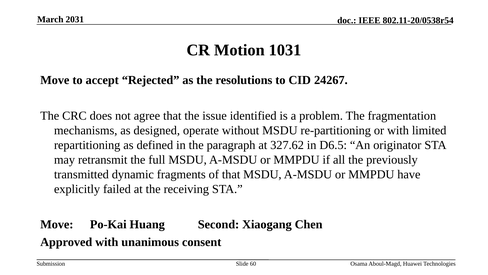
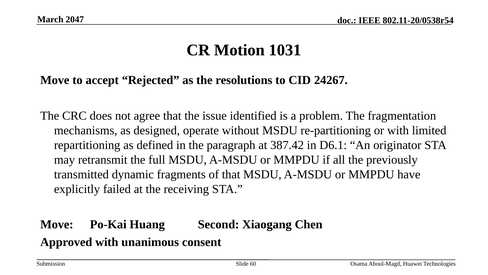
2031: 2031 -> 2047
327.62: 327.62 -> 387.42
D6.5: D6.5 -> D6.1
